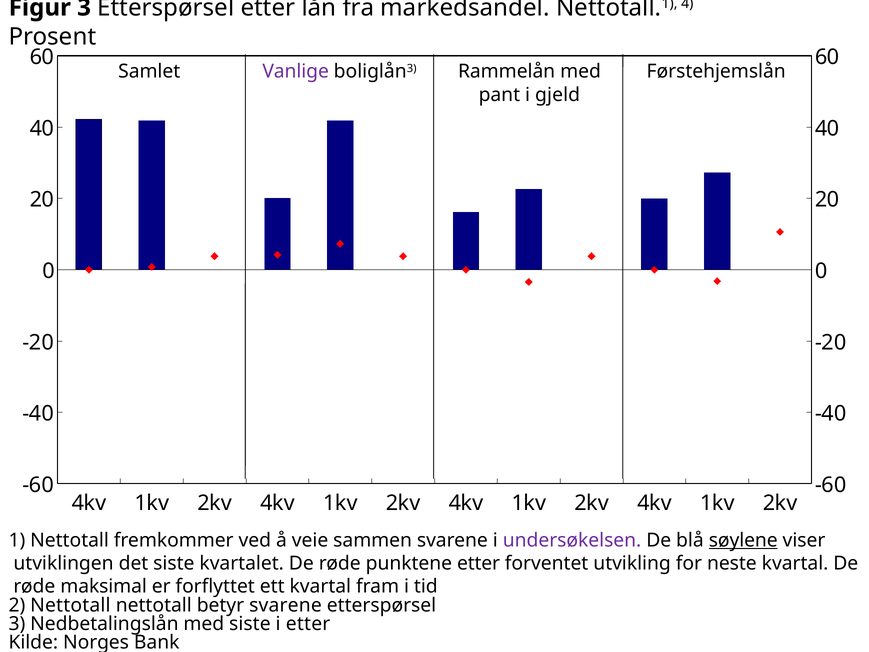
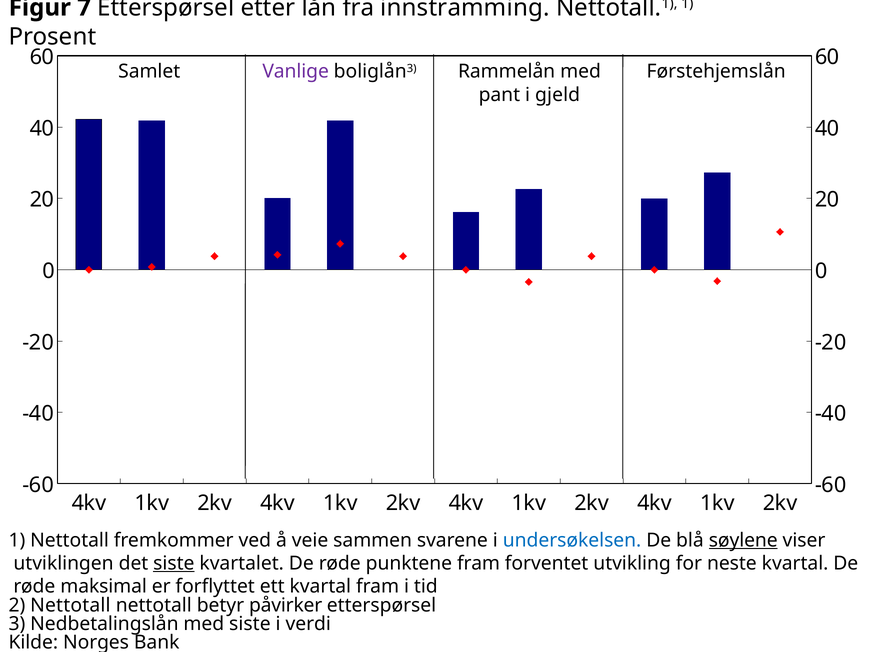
Figur 3: 3 -> 7
markedsandel: markedsandel -> innstramming
Nettotall.1 4: 4 -> 1
undersøkelsen colour: purple -> blue
siste at (174, 563) underline: none -> present
punktene etter: etter -> fram
betyr svarene: svarene -> påvirker
i etter: etter -> verdi
